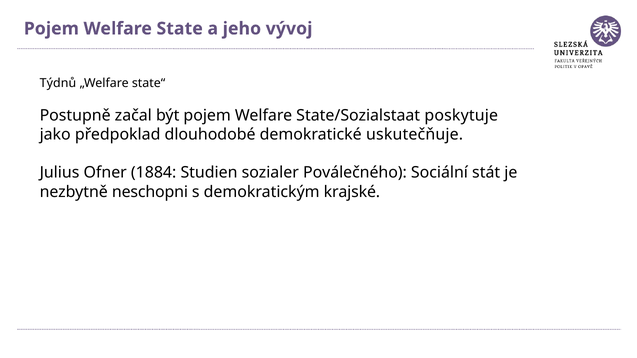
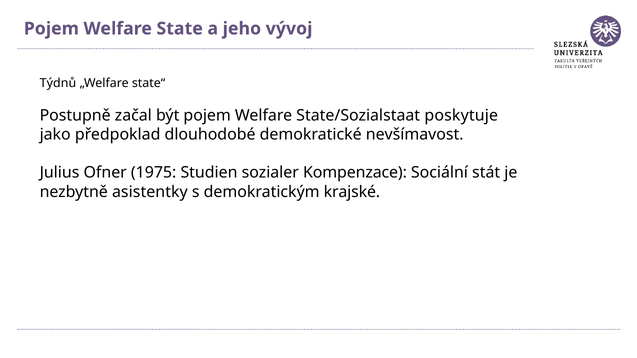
uskutečňuje: uskutečňuje -> nevšímavost
1884: 1884 -> 1975
Poválečného: Poválečného -> Kompenzace
neschopni: neschopni -> asistentky
